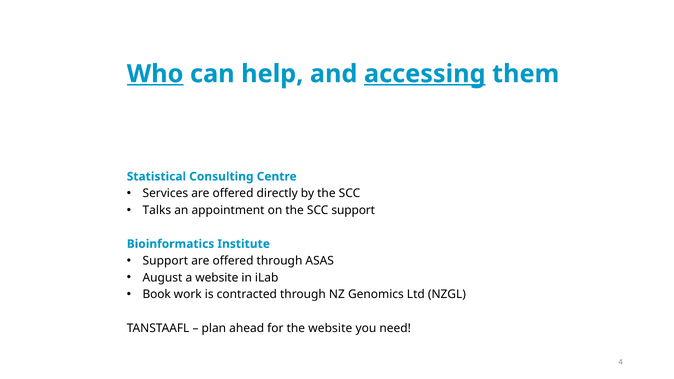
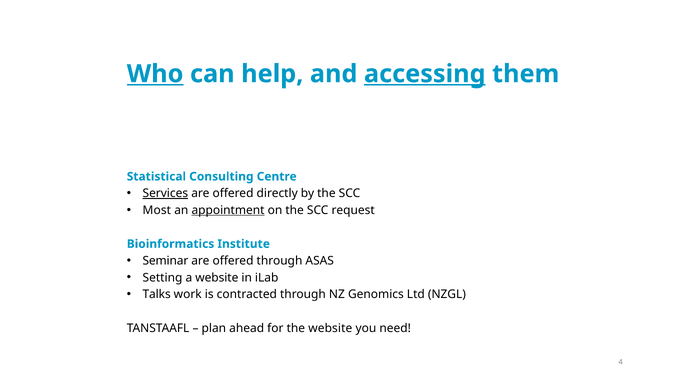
Services underline: none -> present
Talks: Talks -> Most
appointment underline: none -> present
SCC support: support -> request
Support at (165, 261): Support -> Seminar
August: August -> Setting
Book: Book -> Talks
